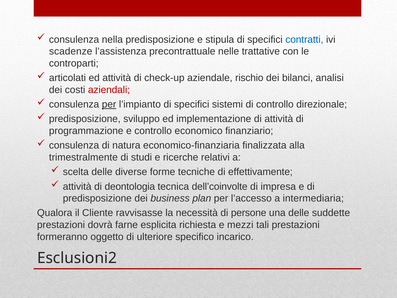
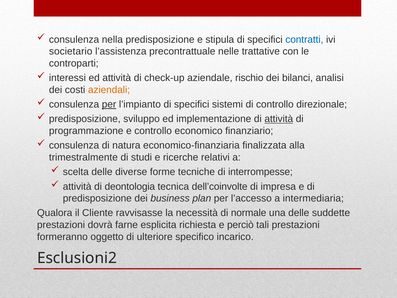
scadenze: scadenze -> societario
articolati: articolati -> interessi
aziendali colour: red -> orange
attività at (279, 119) underline: none -> present
effettivamente: effettivamente -> interrompesse
persone: persone -> normale
mezzi: mezzi -> perciò
